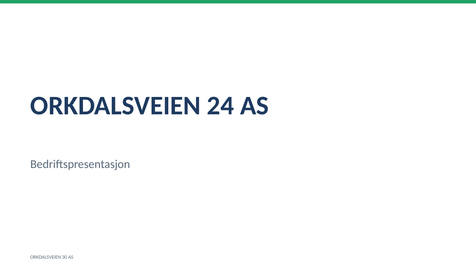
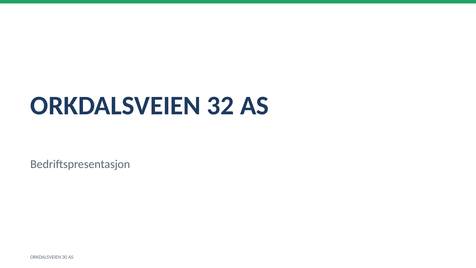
24: 24 -> 32
